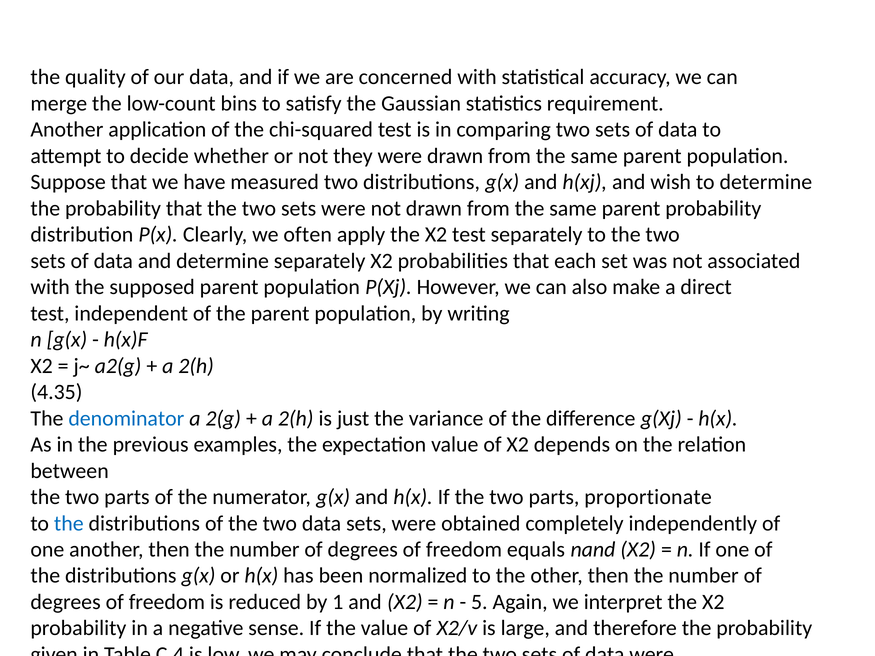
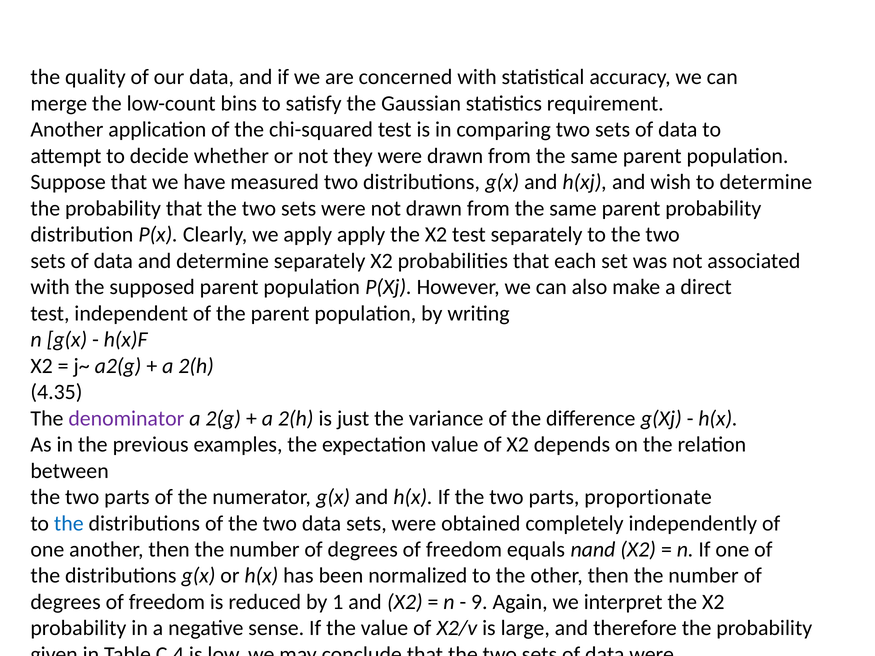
we often: often -> apply
denominator colour: blue -> purple
5: 5 -> 9
